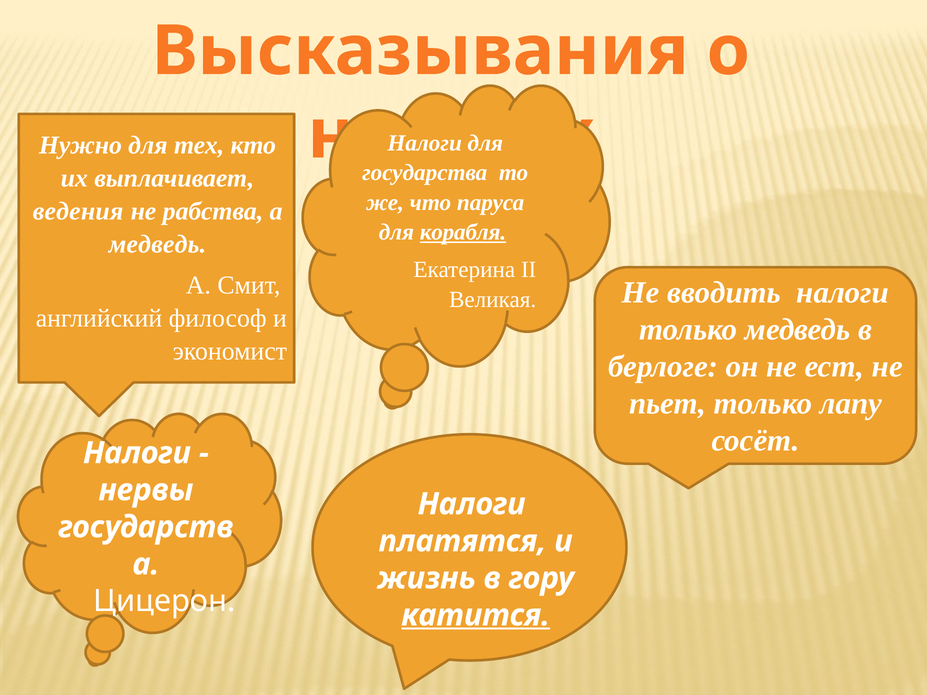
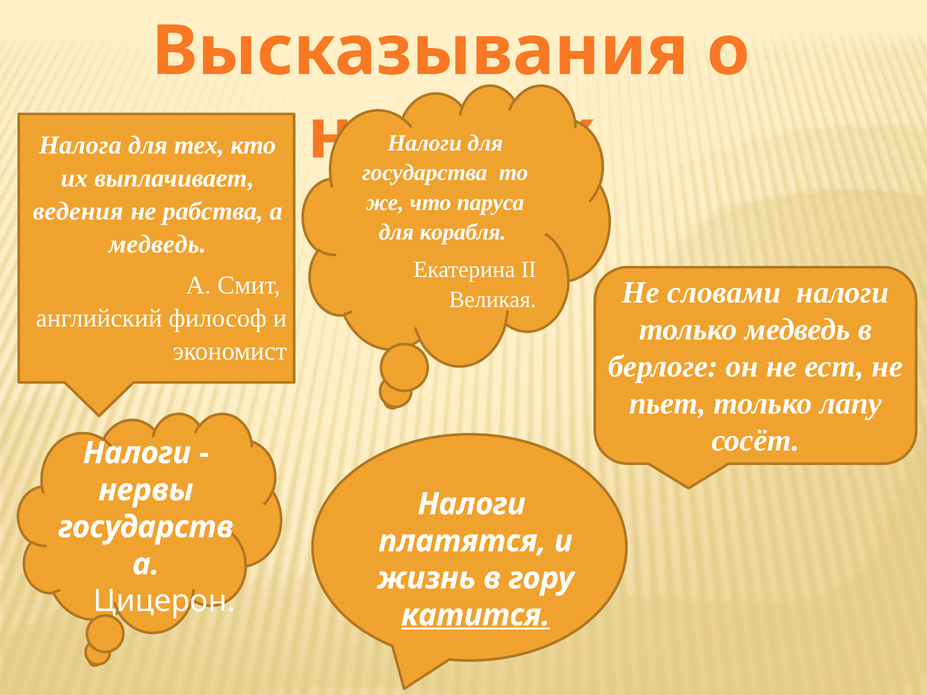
Нужно: Нужно -> Налога
корабля underline: present -> none
вводить: вводить -> словами
